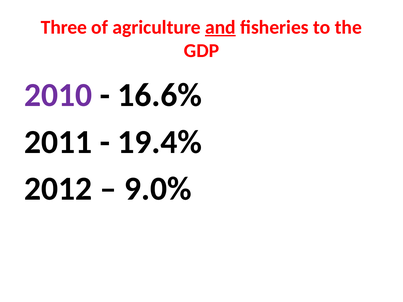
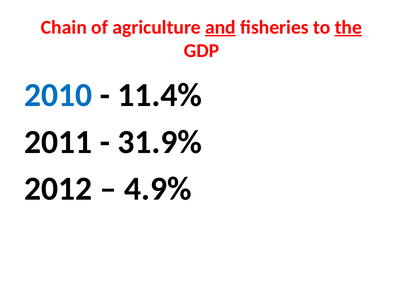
Three: Three -> Chain
the underline: none -> present
2010 colour: purple -> blue
16.6%: 16.6% -> 11.4%
19.4%: 19.4% -> 31.9%
9.0%: 9.0% -> 4.9%
